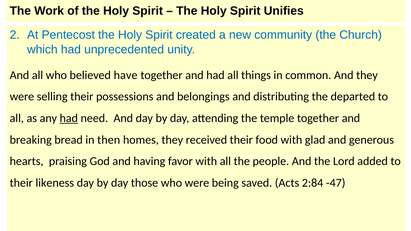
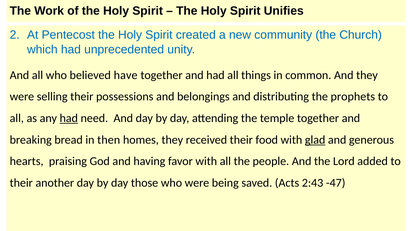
departed: departed -> prophets
glad underline: none -> present
likeness: likeness -> another
2:84: 2:84 -> 2:43
